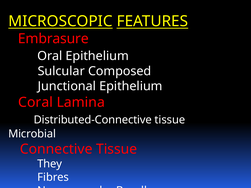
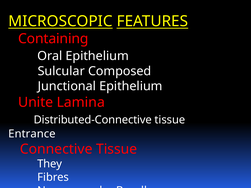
Embrasure: Embrasure -> Containing
Coral: Coral -> Unite
Microbial: Microbial -> Entrance
